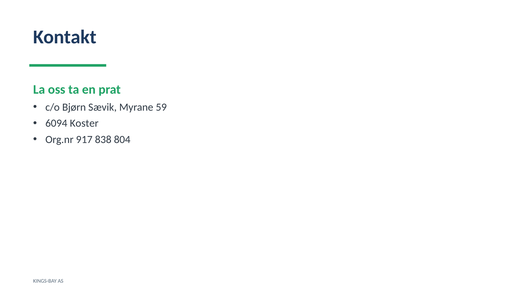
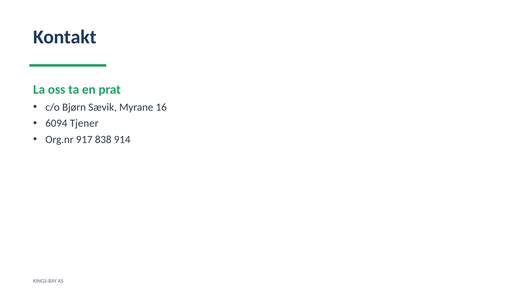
59: 59 -> 16
Koster: Koster -> Tjener
804: 804 -> 914
